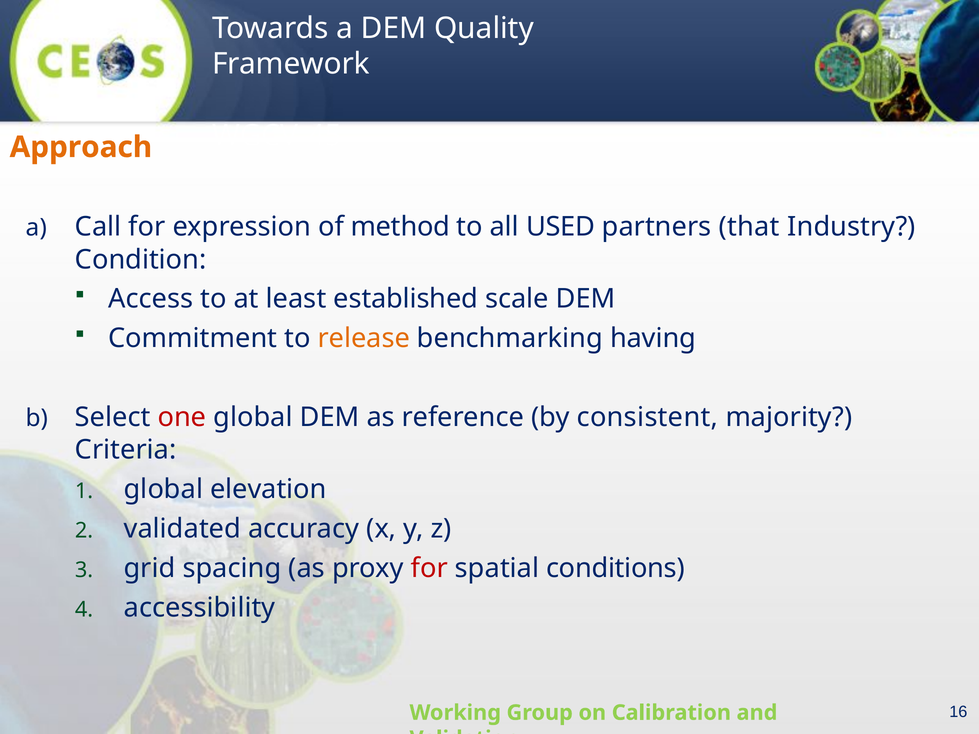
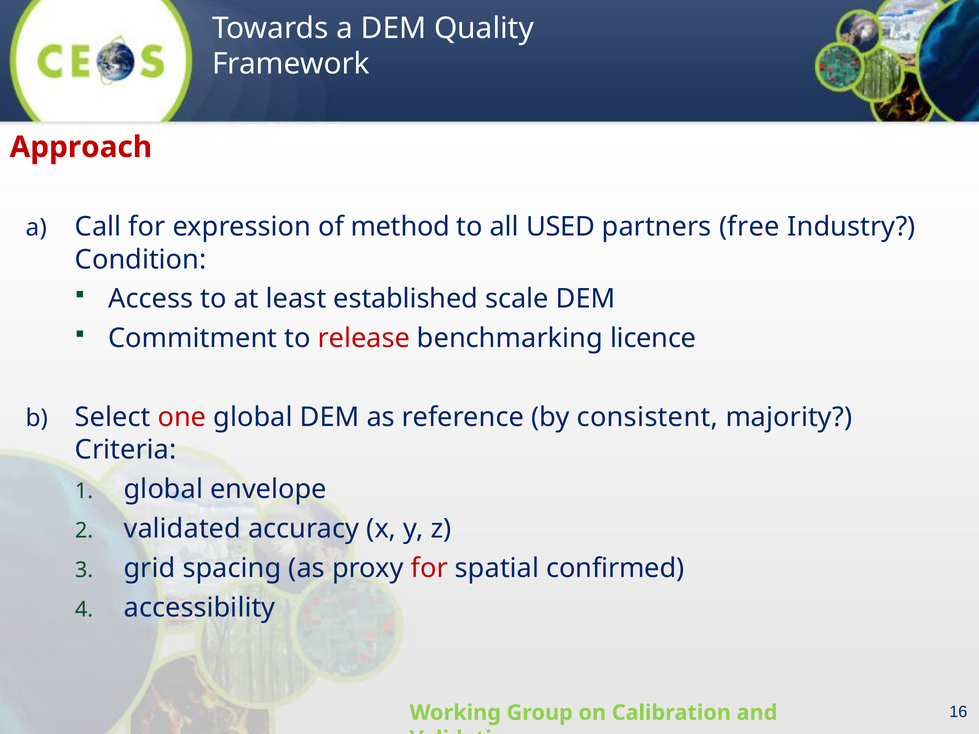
Approach colour: orange -> red
that: that -> free
release colour: orange -> red
having: having -> licence
elevation: elevation -> envelope
conditions: conditions -> confirmed
